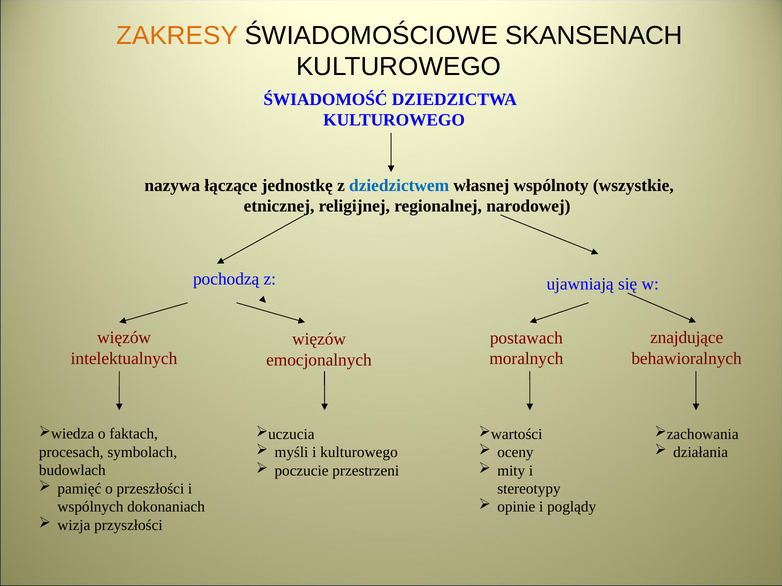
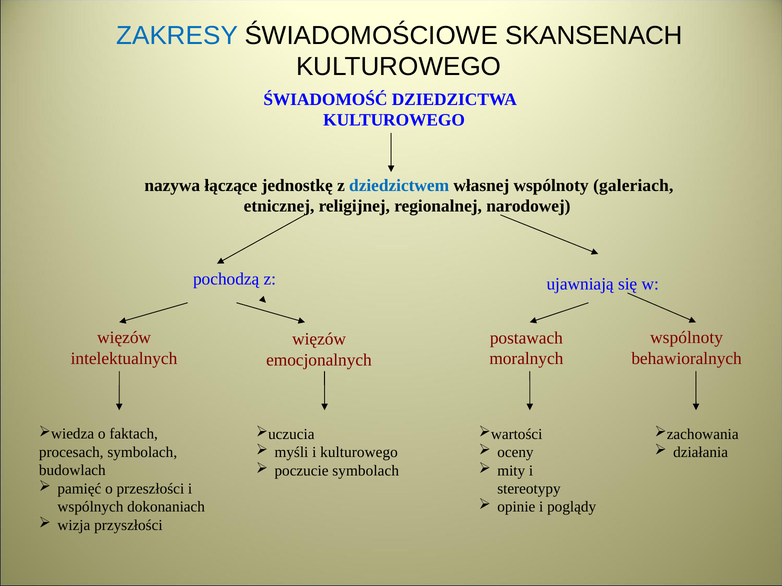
ZAKRESY colour: orange -> blue
wszystkie: wszystkie -> galeriach
znajdujące at (687, 338): znajdujące -> wspólnoty
poczucie przestrzeni: przestrzeni -> symbolach
